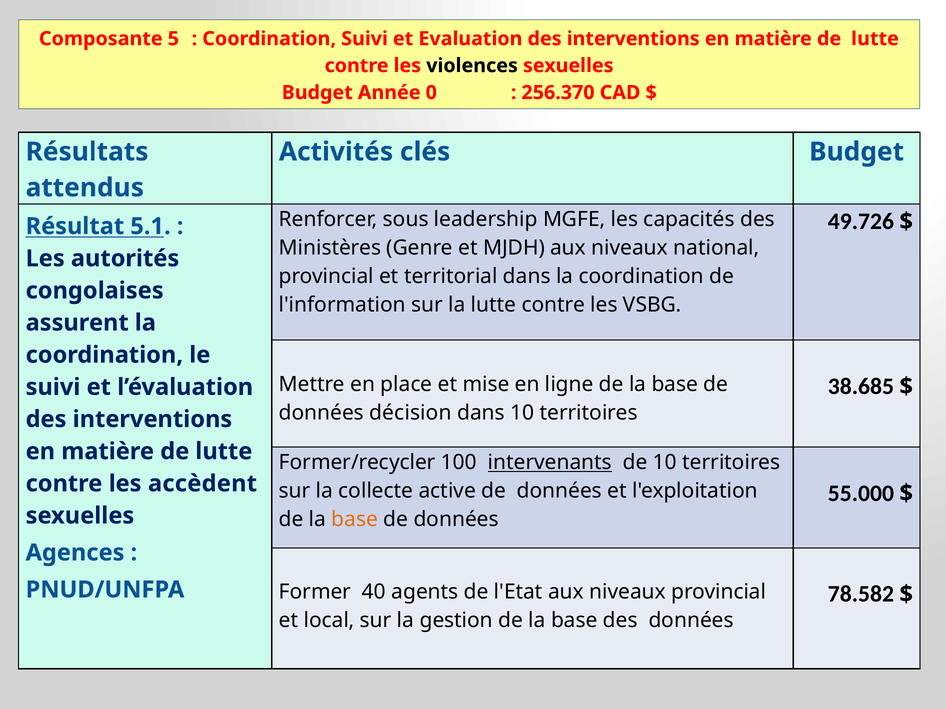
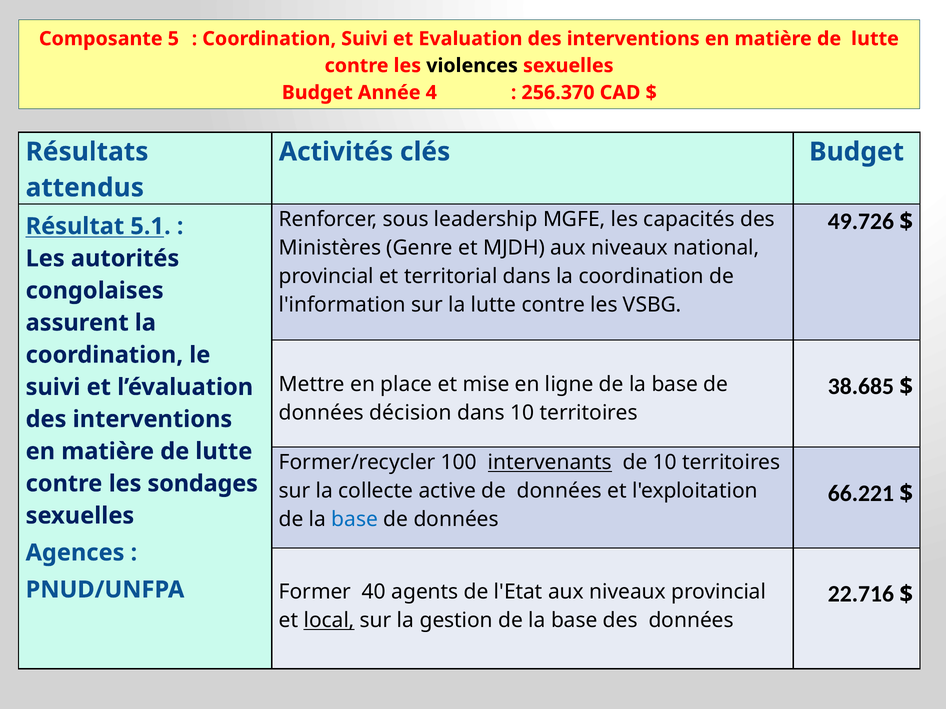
0: 0 -> 4
accèdent: accèdent -> sondages
55.000: 55.000 -> 66.221
base at (355, 520) colour: orange -> blue
78.582: 78.582 -> 22.716
local underline: none -> present
